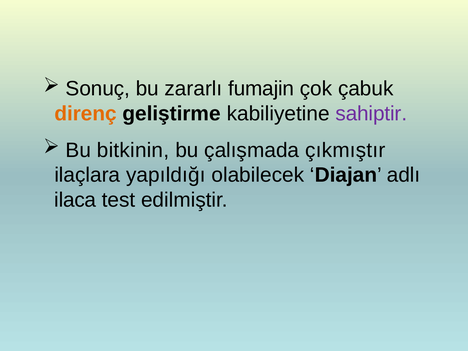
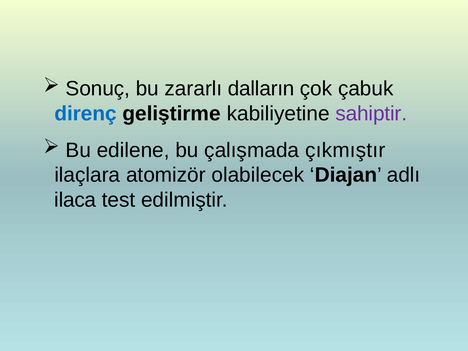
fumajin: fumajin -> dalların
direnç colour: orange -> blue
bitkinin: bitkinin -> edilene
yapıldığı: yapıldığı -> atomizör
